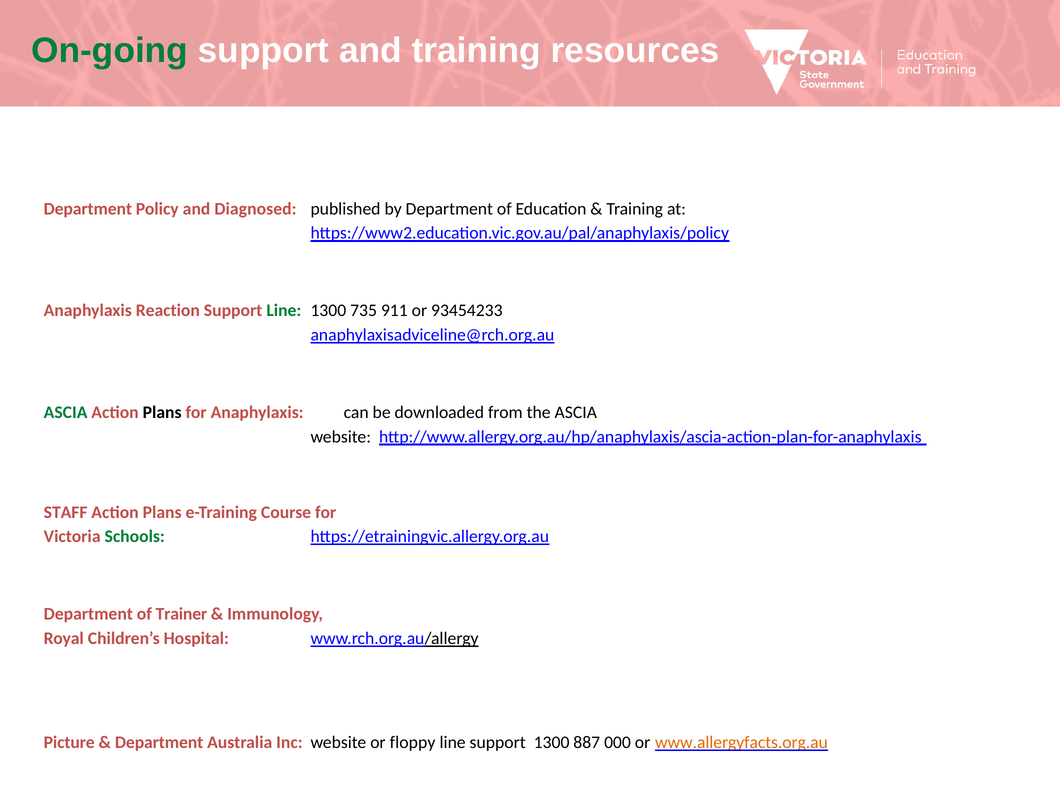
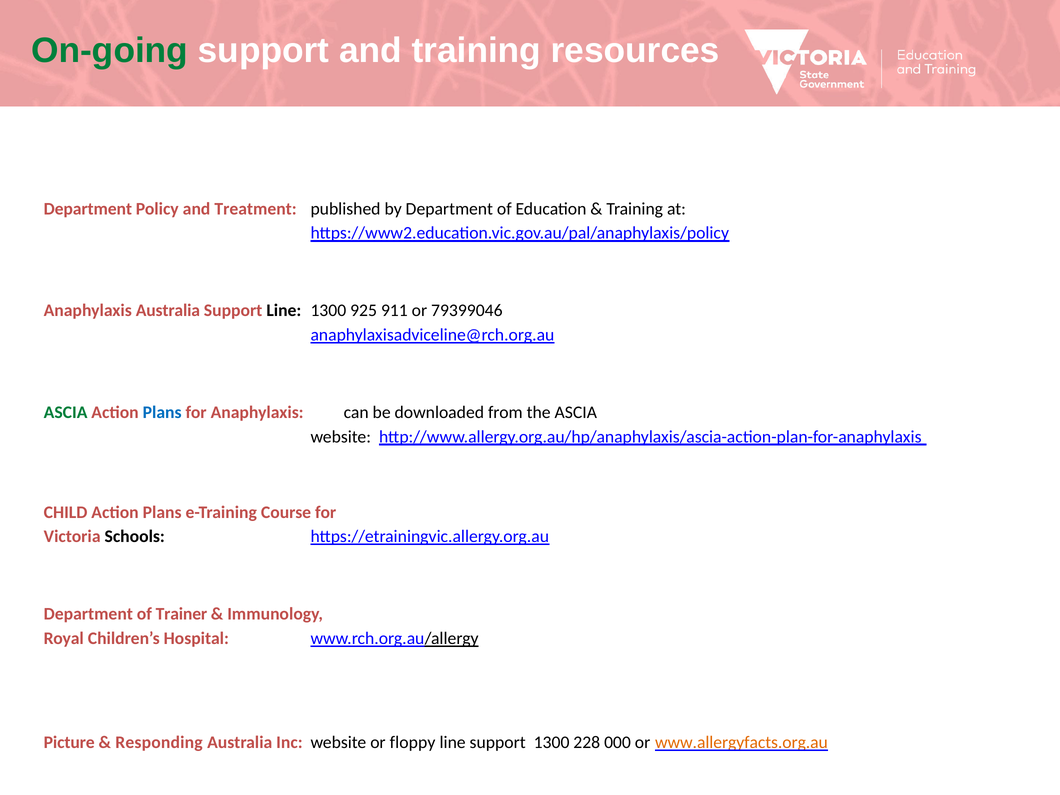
Diagnosed: Diagnosed -> Treatment
Anaphylaxis Reaction: Reaction -> Australia
Line at (284, 311) colour: green -> black
735: 735 -> 925
93454233: 93454233 -> 79399046
Plans at (162, 413) colour: black -> blue
STAFF: STAFF -> CHILD
Schools colour: green -> black
Department at (159, 742): Department -> Responding
887: 887 -> 228
